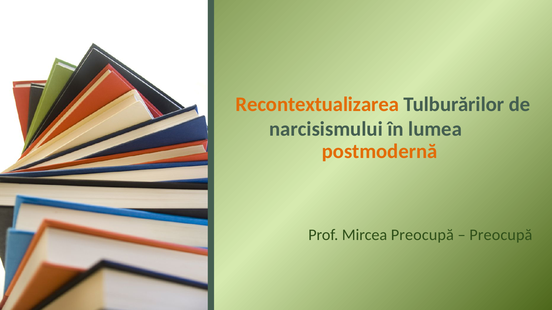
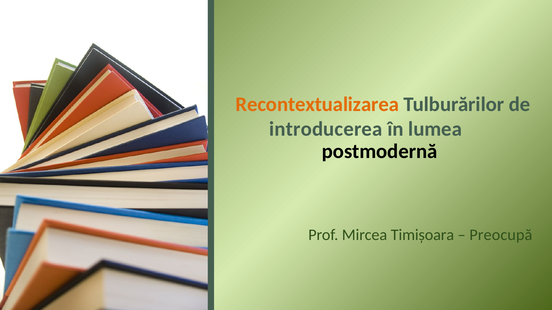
narcisismului: narcisismului -> introducerea
postmodernă colour: orange -> black
Mircea Preocupă: Preocupă -> Timișoara
